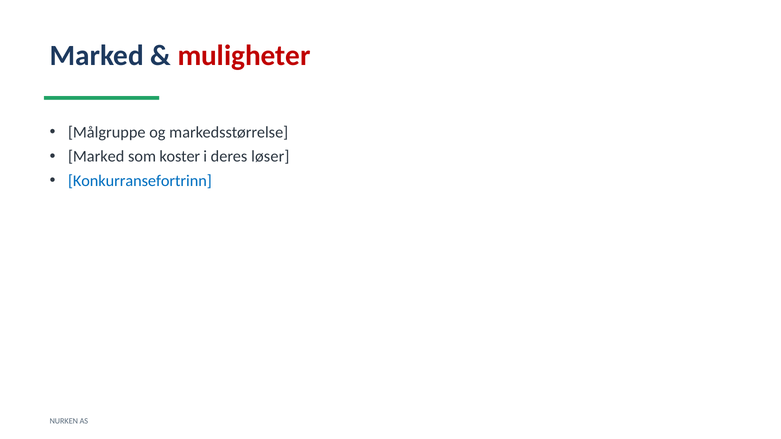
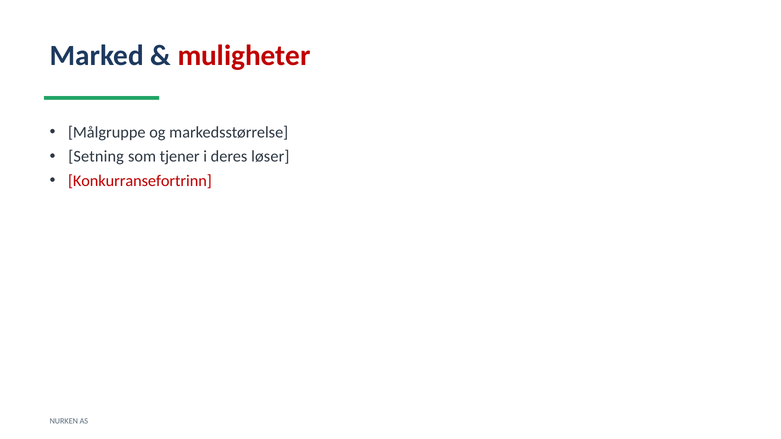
Marked at (96, 157): Marked -> Setning
koster: koster -> tjener
Konkurransefortrinn colour: blue -> red
